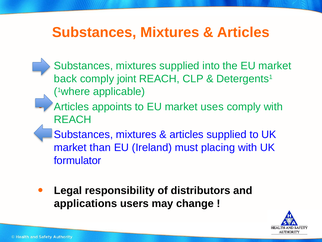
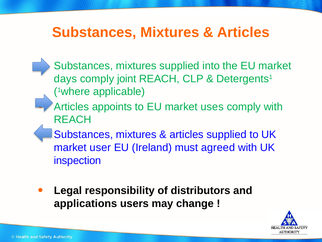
back: back -> days
than: than -> user
placing: placing -> agreed
formulator: formulator -> inspection
